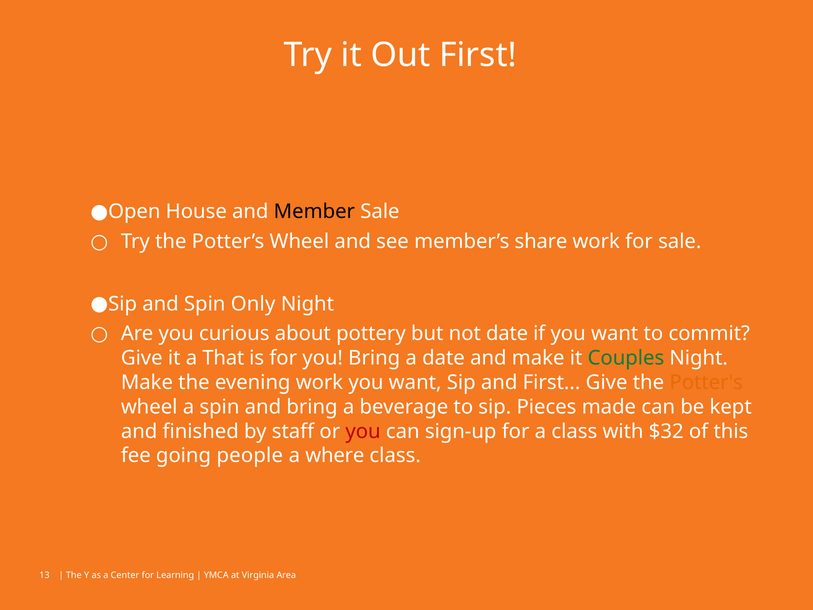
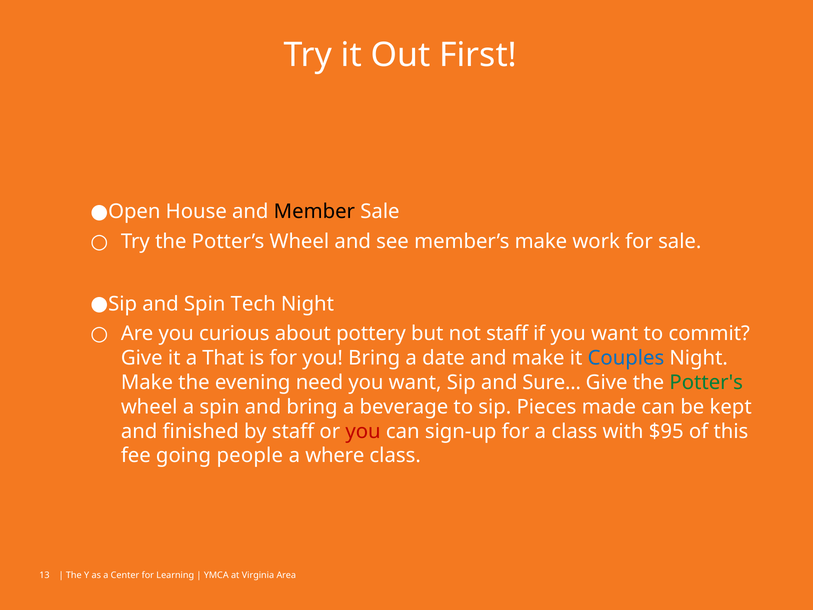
member’s share: share -> make
Only: Only -> Tech
not date: date -> staff
Couples colour: green -> blue
evening work: work -> need
and First: First -> Sure
Potter's colour: orange -> green
$32: $32 -> $95
